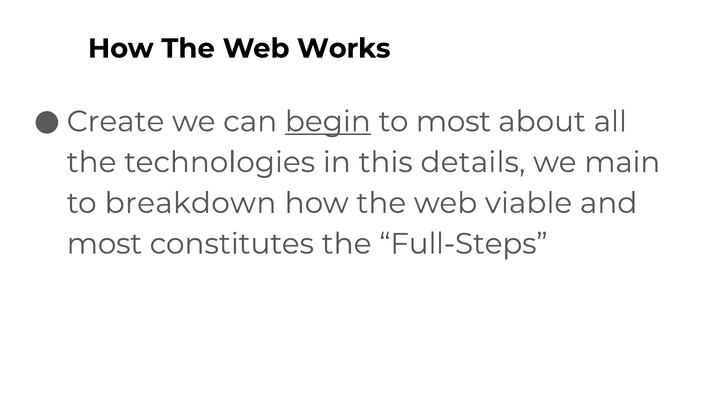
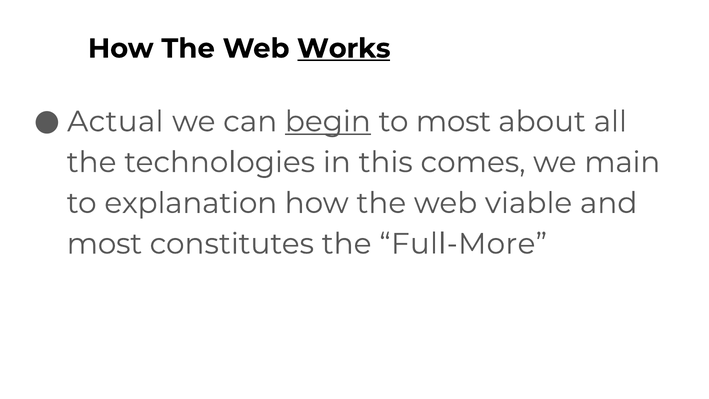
Works underline: none -> present
Create: Create -> Actual
details: details -> comes
breakdown: breakdown -> explanation
Full-Steps: Full-Steps -> Full-More
